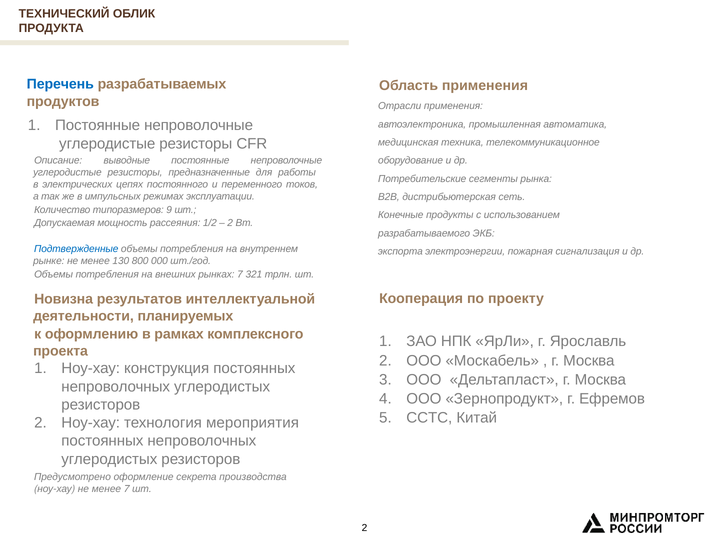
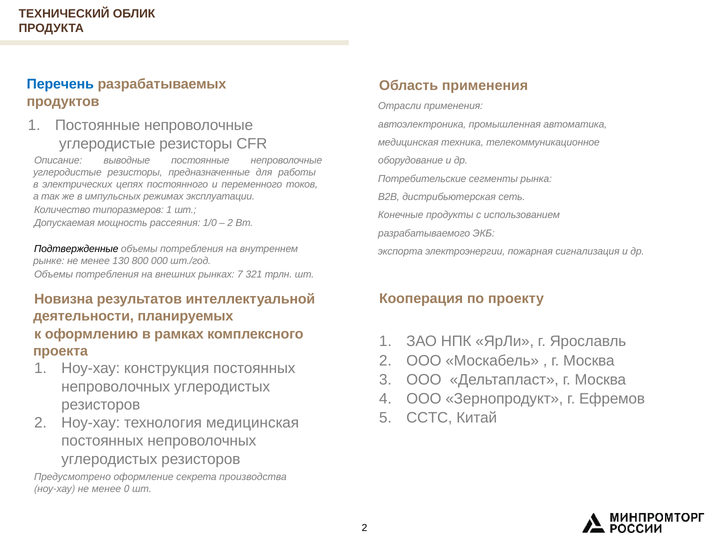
типоразмеров 9: 9 -> 1
1/2: 1/2 -> 1/0
Подтвержденные colour: blue -> black
технология мероприятия: мероприятия -> медицинская
7 at (127, 490): 7 -> 0
